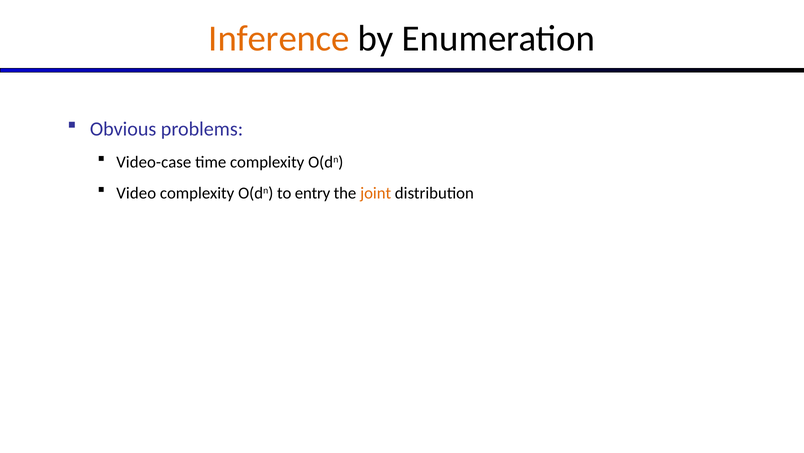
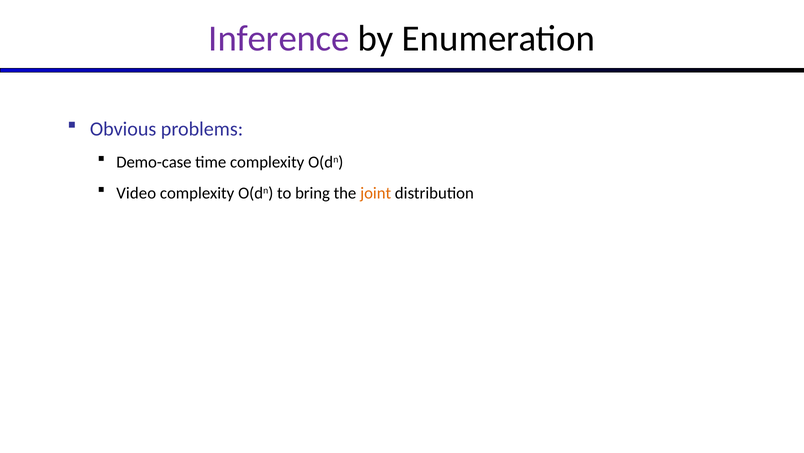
Inference colour: orange -> purple
Video-case: Video-case -> Demo-case
entry: entry -> bring
